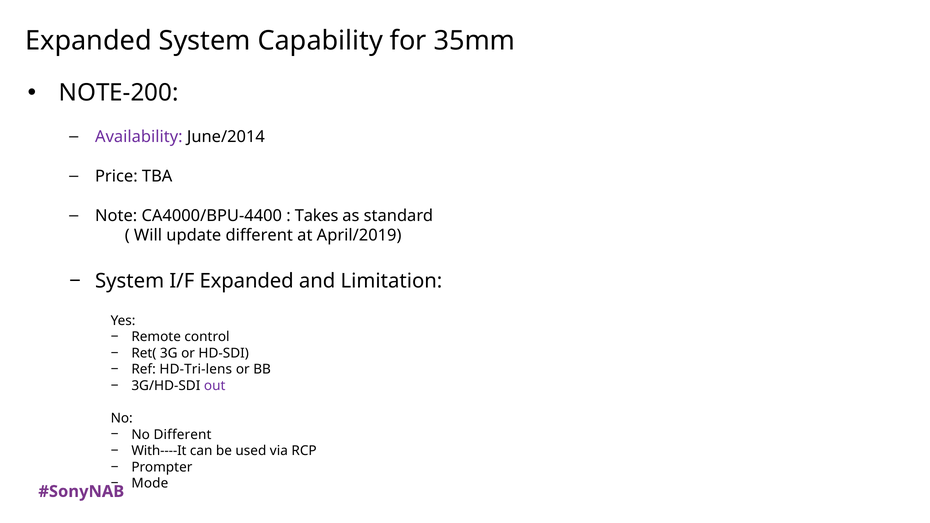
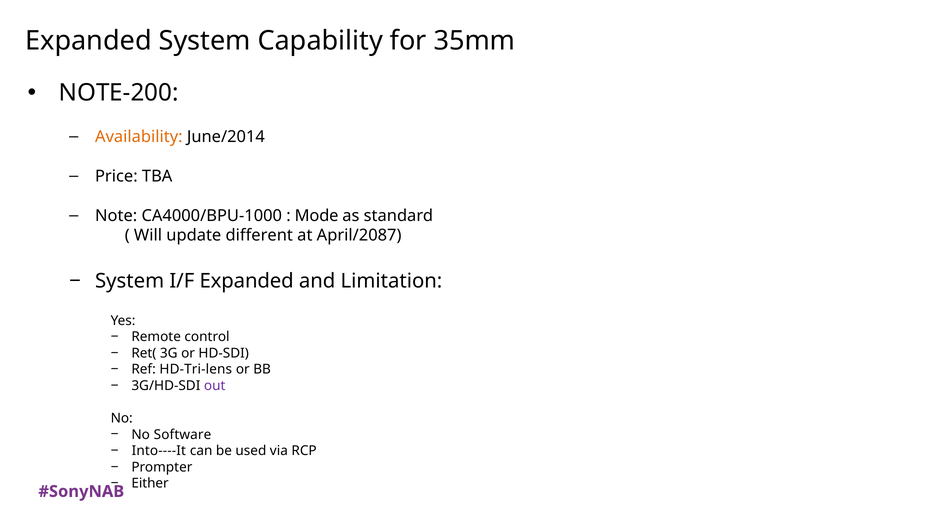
Availability colour: purple -> orange
CA4000/BPU-4400: CA4000/BPU-4400 -> CA4000/BPU-1000
Takes: Takes -> Mode
April/2019: April/2019 -> April/2087
No Different: Different -> Software
With----It: With----It -> Into----It
Mode: Mode -> Either
